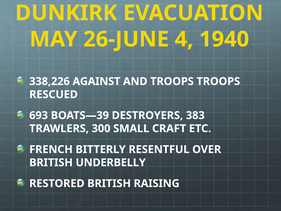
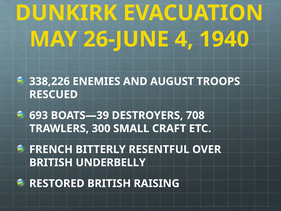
AGAINST: AGAINST -> ENEMIES
AND TROOPS: TROOPS -> AUGUST
383: 383 -> 708
